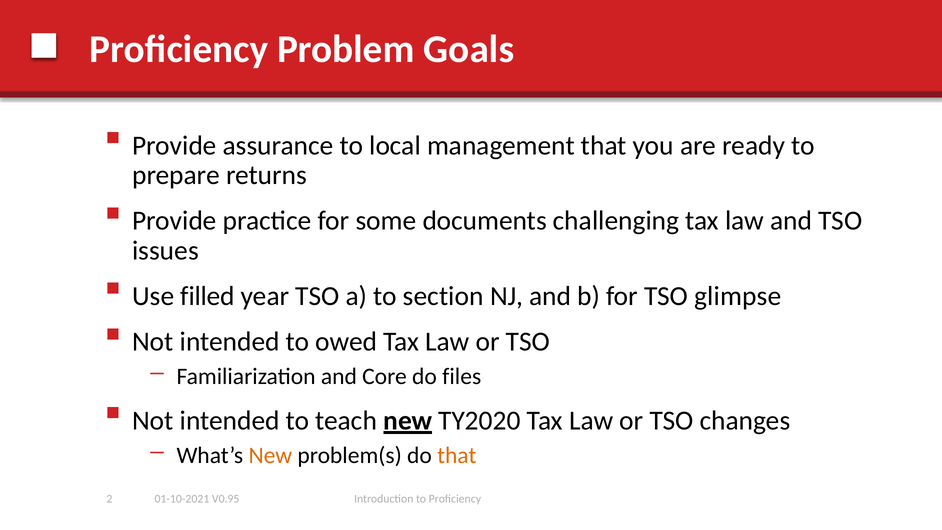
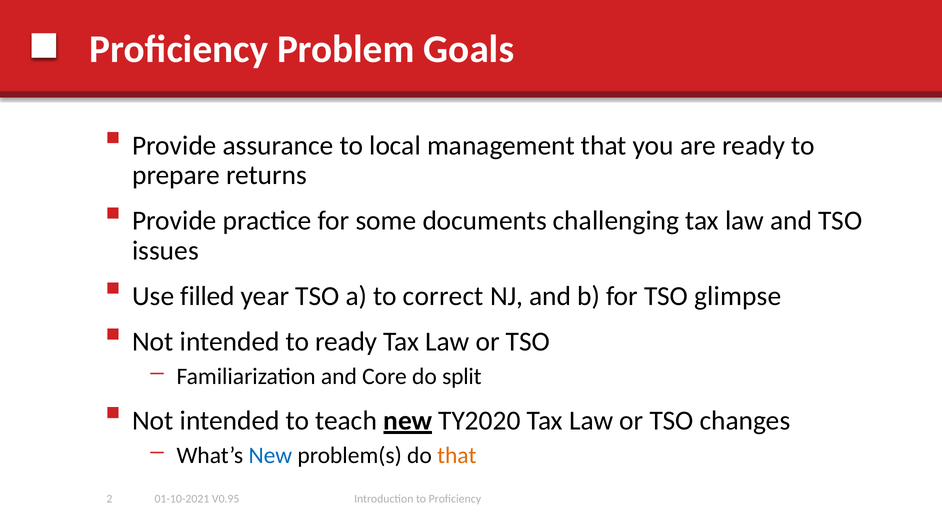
section: section -> correct
to owed: owed -> ready
files: files -> split
New at (270, 456) colour: orange -> blue
